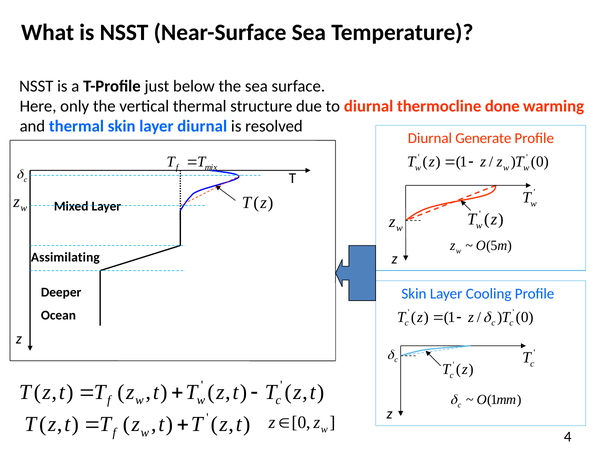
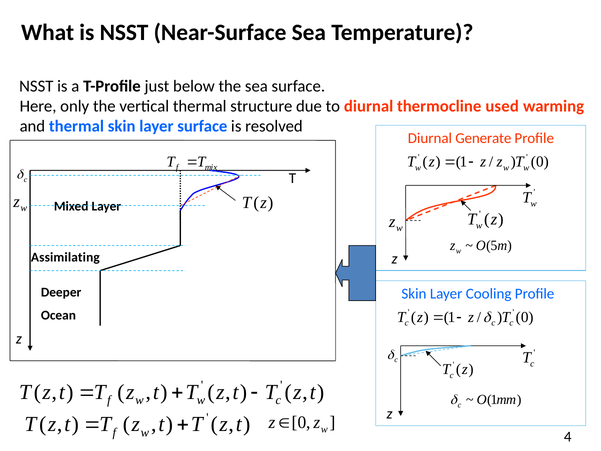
done: done -> used
layer diurnal: diurnal -> surface
